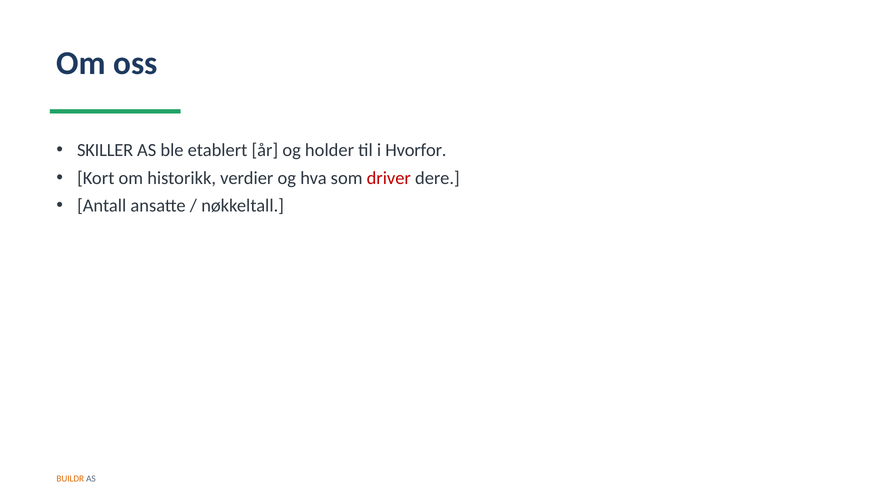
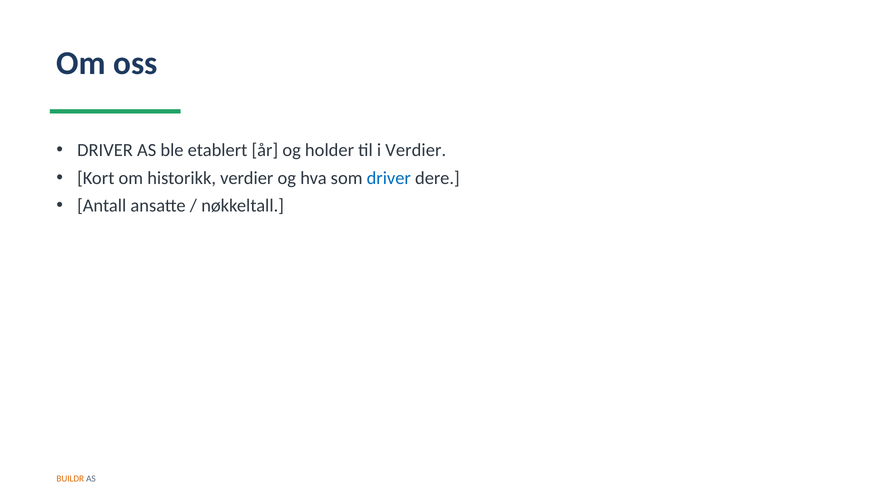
SKILLER at (105, 150): SKILLER -> DRIVER
i Hvorfor: Hvorfor -> Verdier
driver at (389, 178) colour: red -> blue
